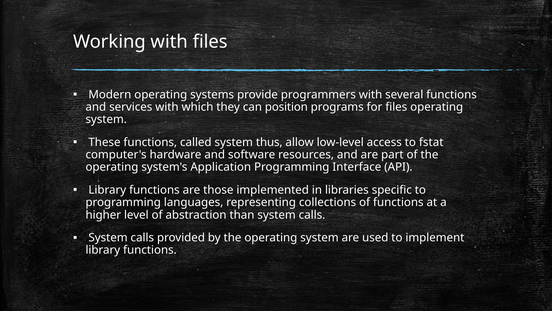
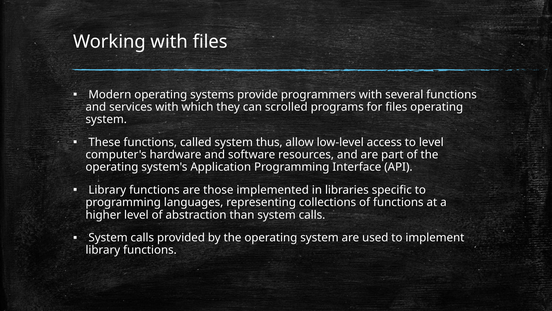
position: position -> scrolled
to fstat: fstat -> level
